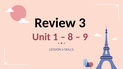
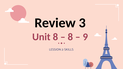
Unit 1: 1 -> 8
